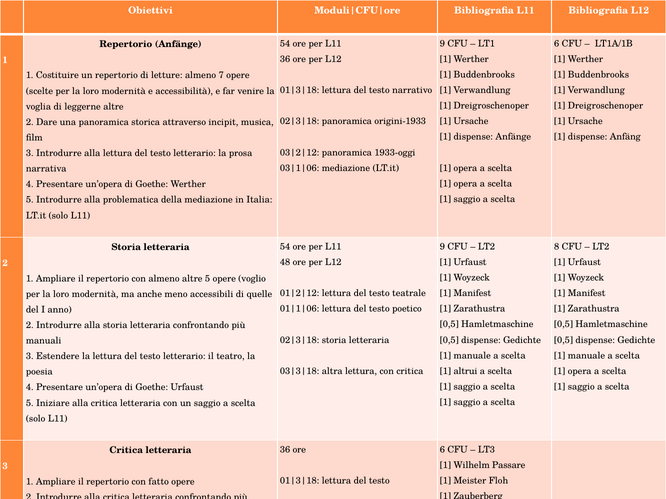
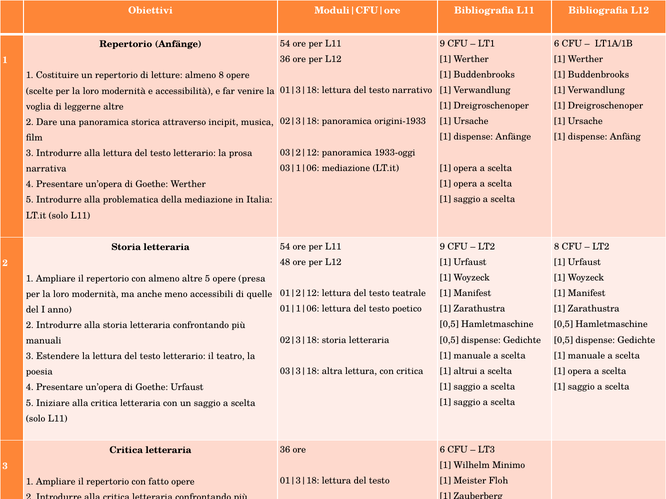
almeno 7: 7 -> 8
voglio: voglio -> presa
Wilhelm Passare: Passare -> Minimo
